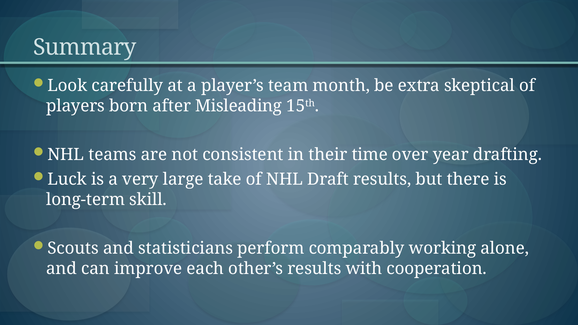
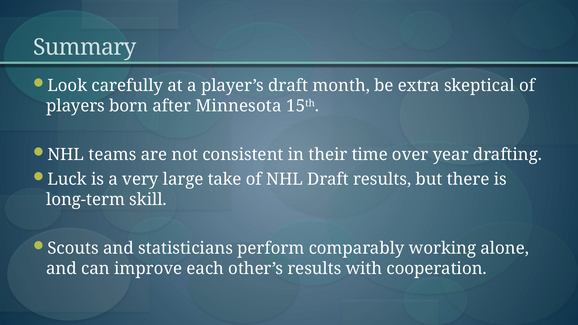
player’s team: team -> draft
Misleading: Misleading -> Minnesota
